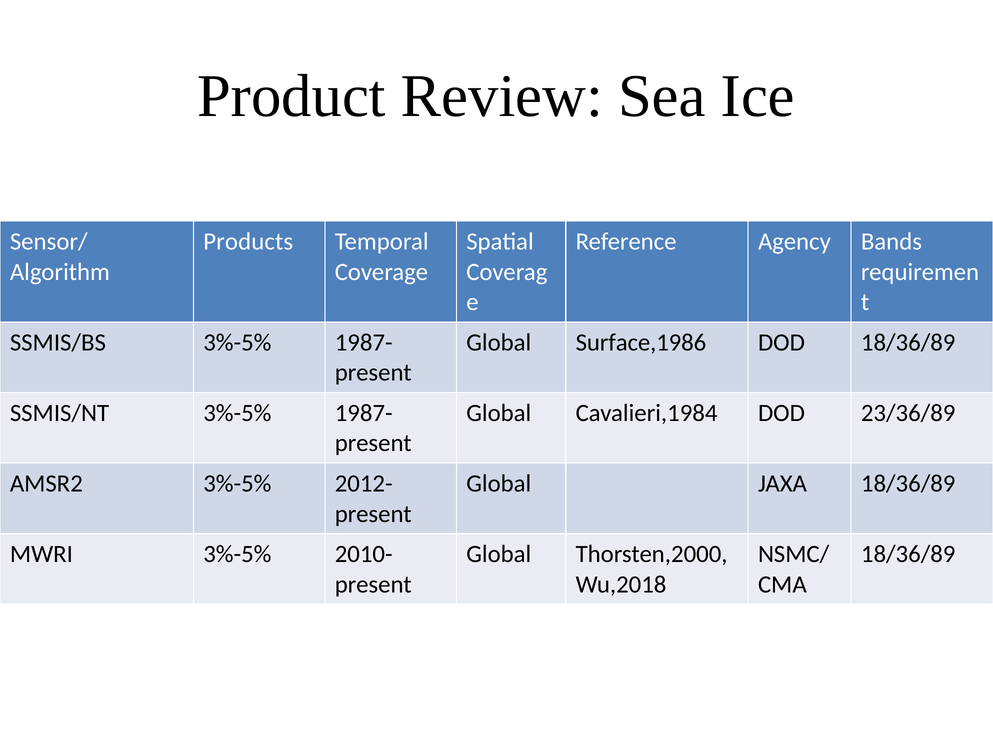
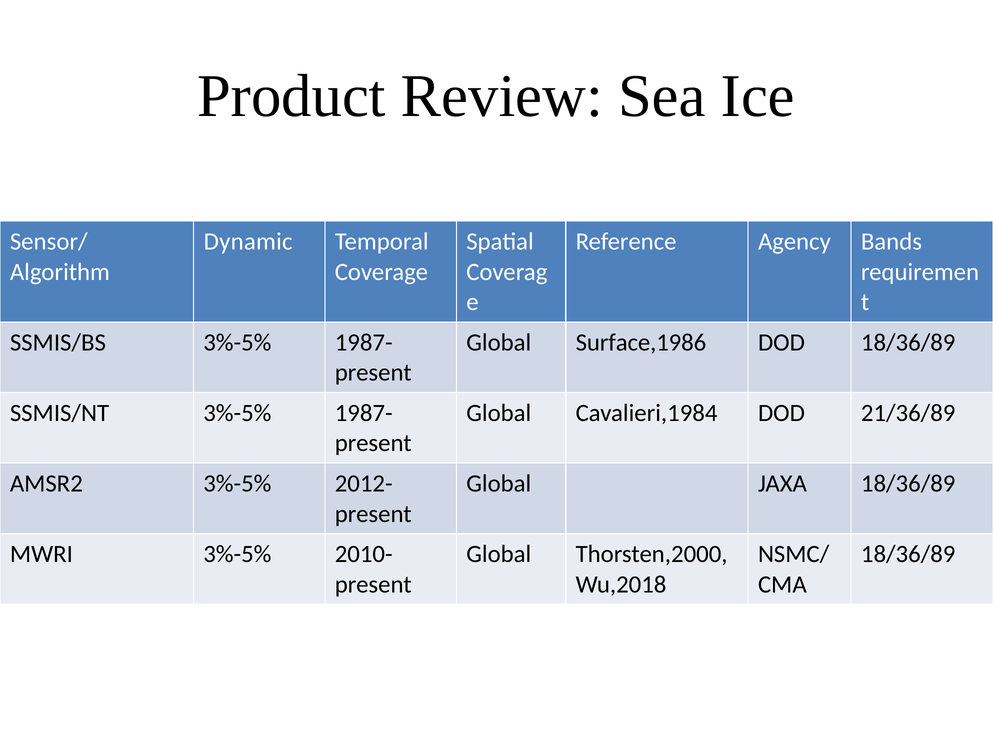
Products: Products -> Dynamic
23/36/89: 23/36/89 -> 21/36/89
